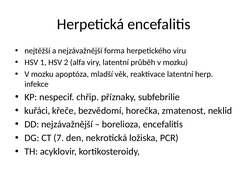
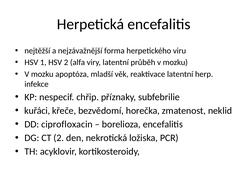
DD nejzávažnější: nejzávažnější -> ciprofloxacin
CT 7: 7 -> 2
